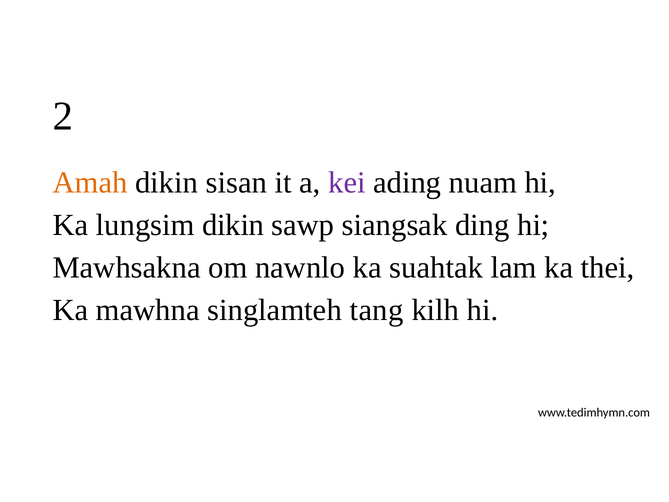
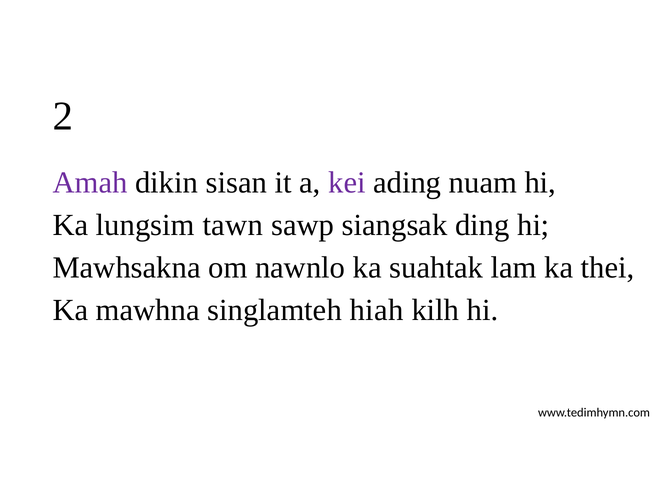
Amah colour: orange -> purple
lungsim dikin: dikin -> tawn
tang: tang -> hiah
